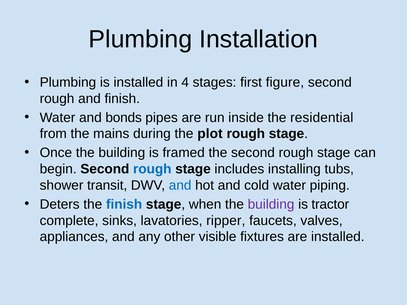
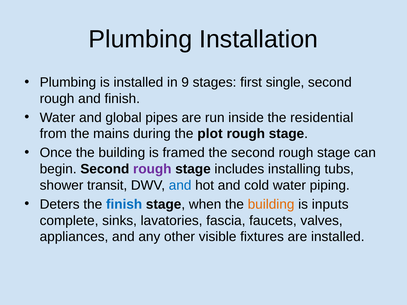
4: 4 -> 9
figure: figure -> single
bonds: bonds -> global
rough at (152, 169) colour: blue -> purple
building at (271, 204) colour: purple -> orange
tractor: tractor -> inputs
ripper: ripper -> fascia
